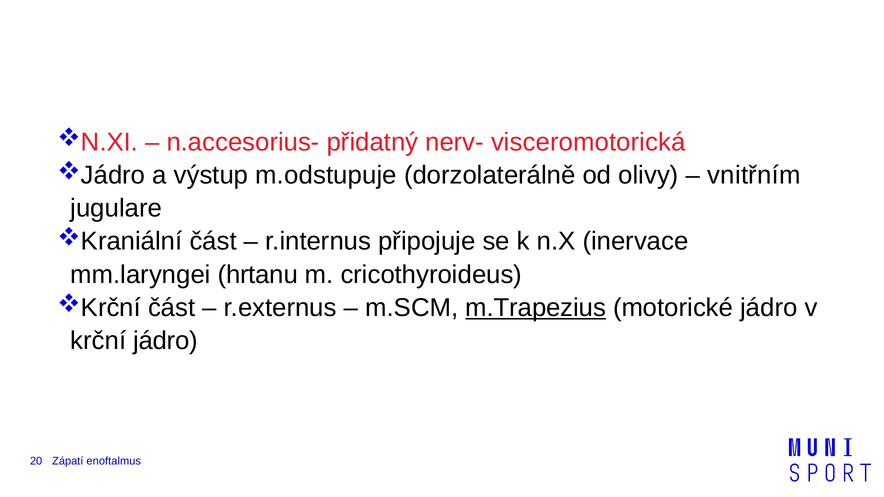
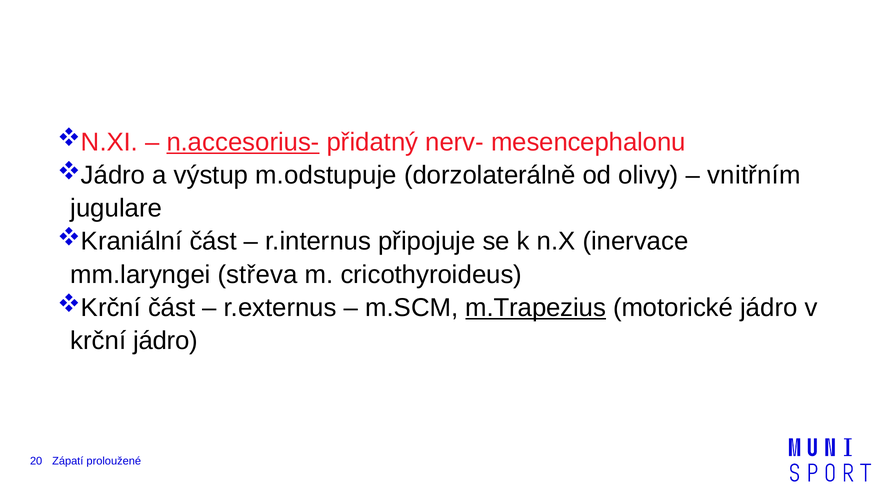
n.accesorius- underline: none -> present
visceromotorická: visceromotorická -> mesencephalonu
hrtanu: hrtanu -> střeva
enoftalmus: enoftalmus -> proloužené
